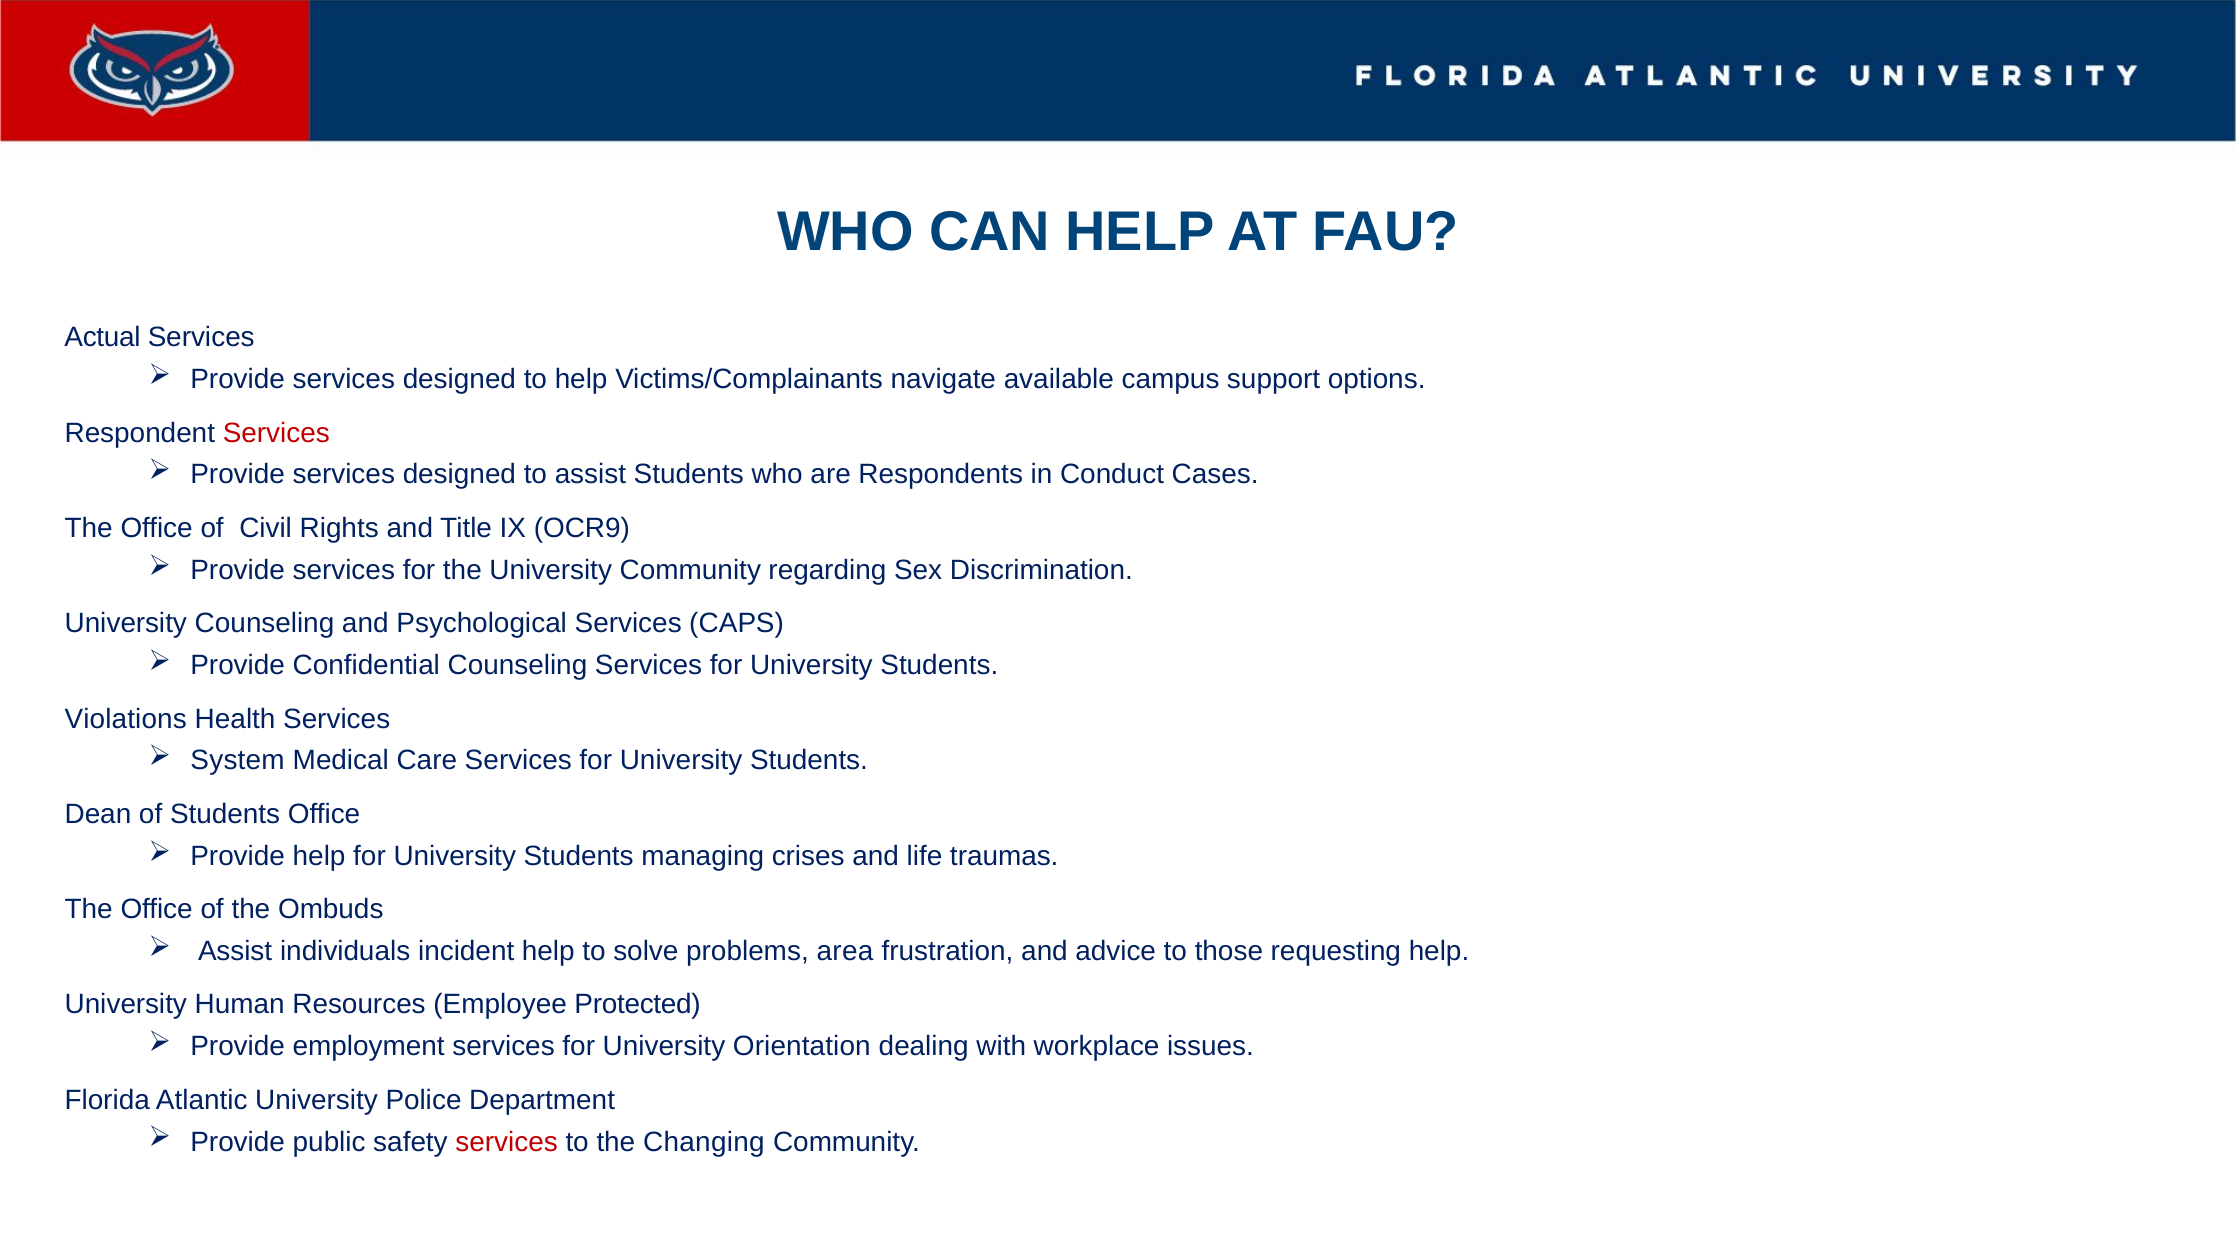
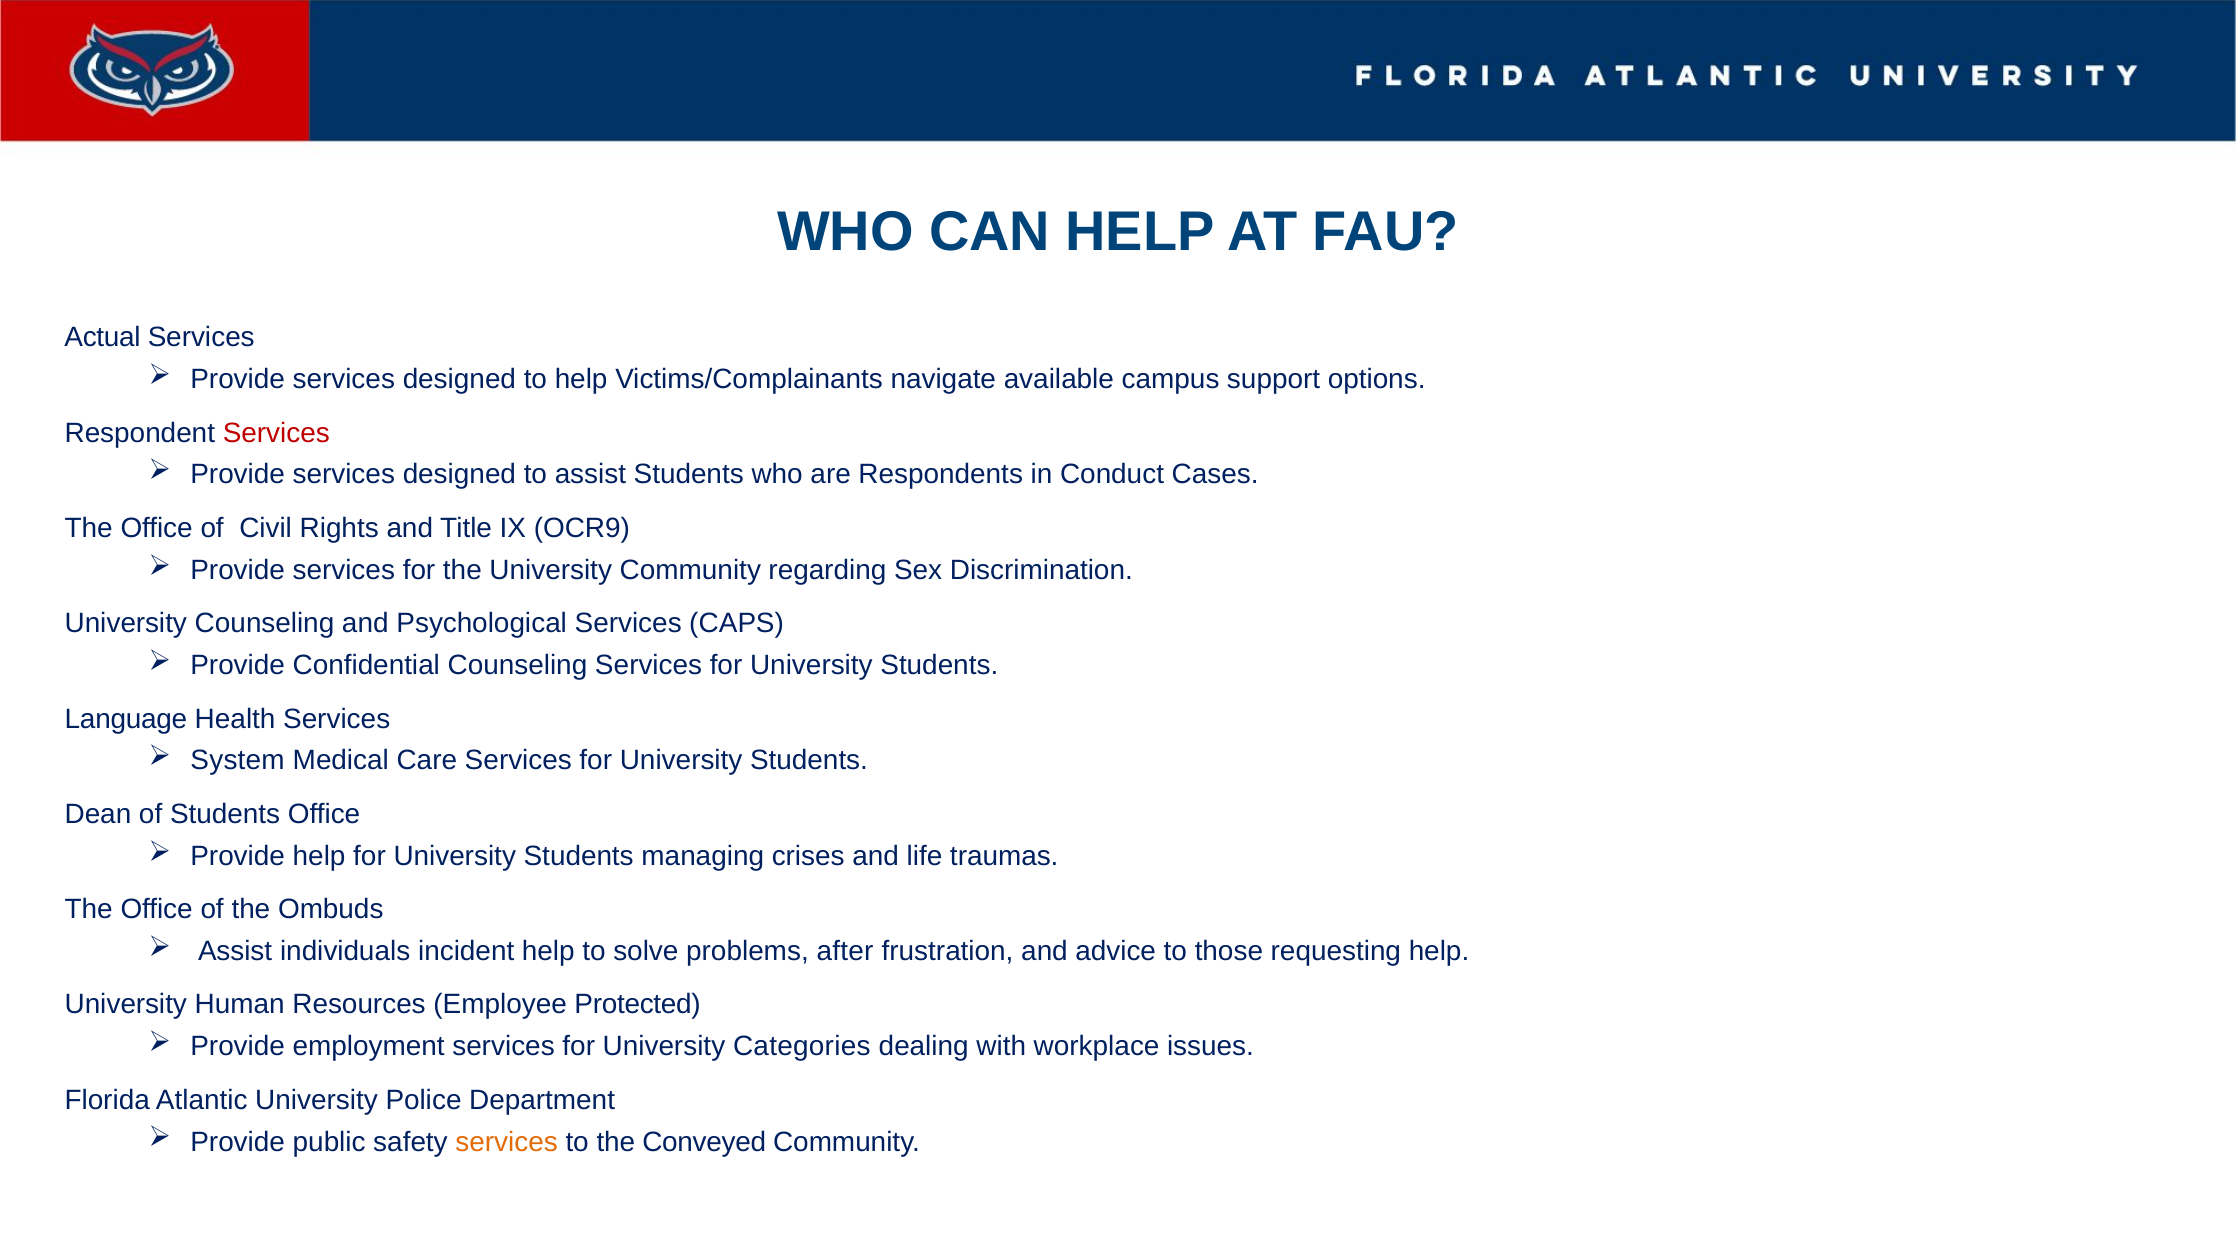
Violations: Violations -> Language
area: area -> after
Orientation: Orientation -> Categories
services at (507, 1142) colour: red -> orange
Changing: Changing -> Conveyed
